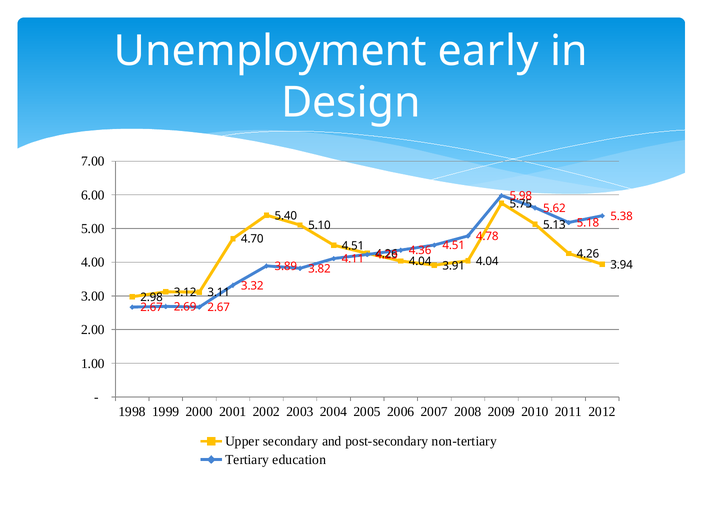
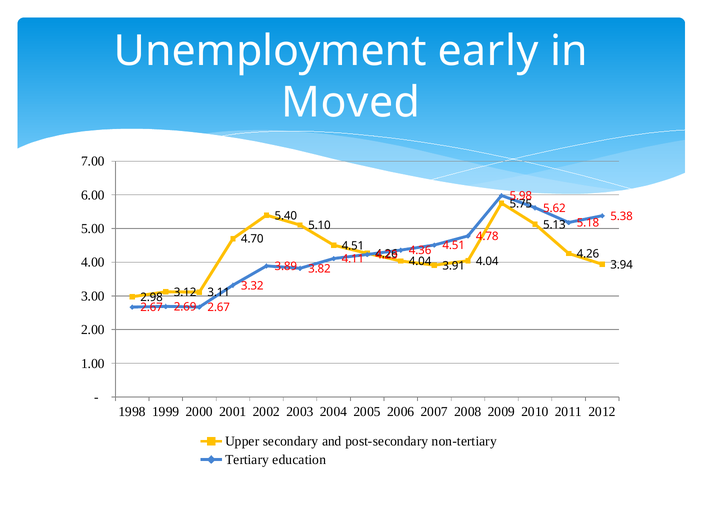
Design: Design -> Moved
